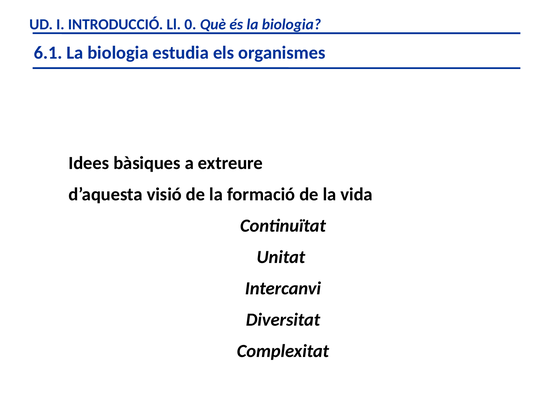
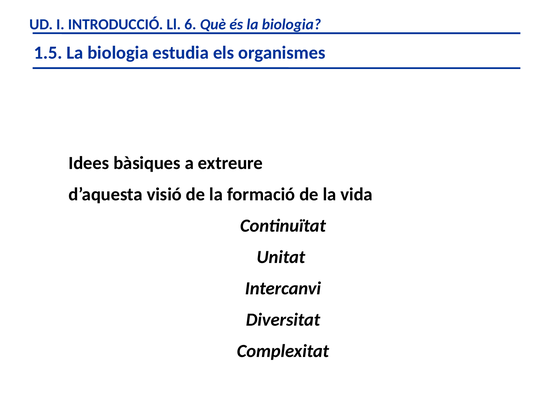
0: 0 -> 6
6.1: 6.1 -> 1.5
